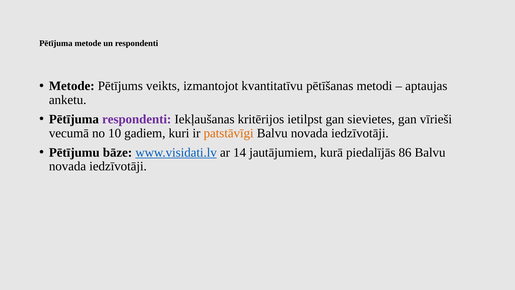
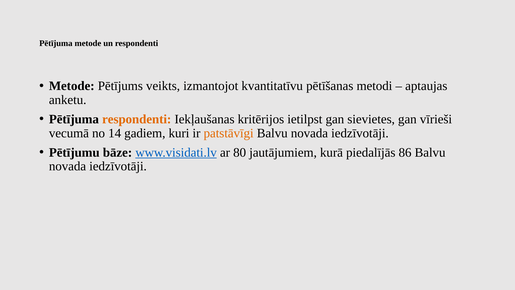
respondenti at (137, 119) colour: purple -> orange
10: 10 -> 14
14: 14 -> 80
